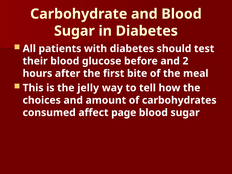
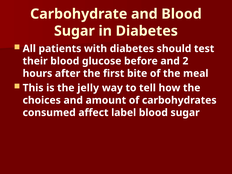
page: page -> label
